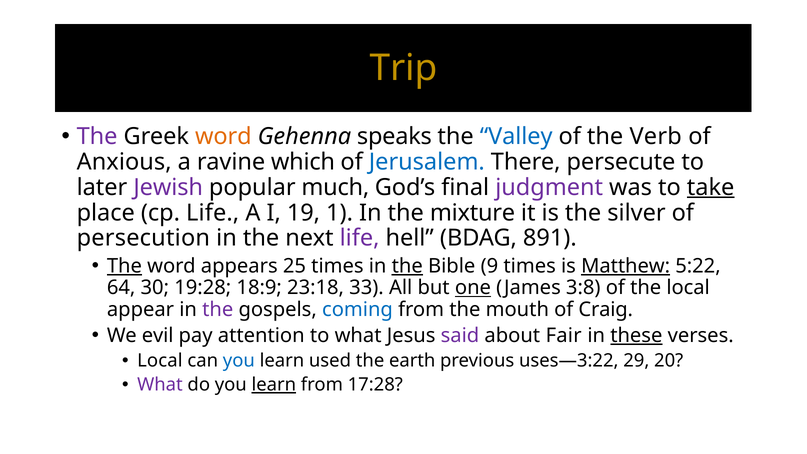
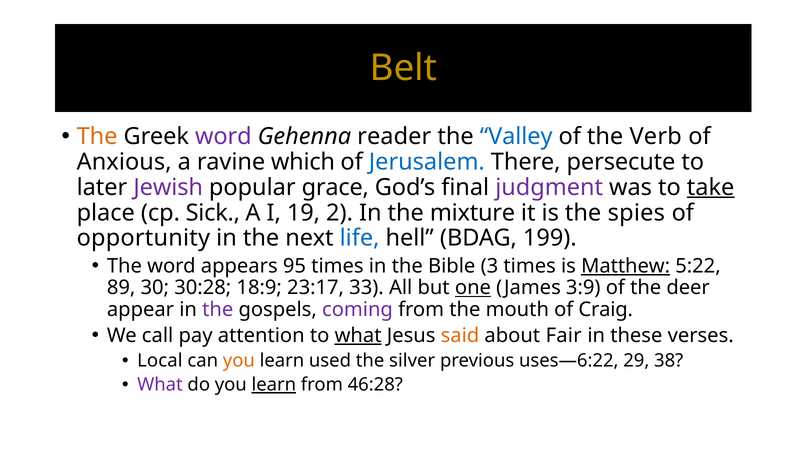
Trip: Trip -> Belt
The at (97, 136) colour: purple -> orange
word at (223, 136) colour: orange -> purple
speaks: speaks -> reader
much: much -> grace
cp Life: Life -> Sick
1: 1 -> 2
silver: silver -> spies
persecution: persecution -> opportunity
life at (360, 238) colour: purple -> blue
891: 891 -> 199
The at (124, 266) underline: present -> none
25: 25 -> 95
the at (407, 266) underline: present -> none
9: 9 -> 3
64: 64 -> 89
19:28: 19:28 -> 30:28
23:18: 23:18 -> 23:17
3:8: 3:8 -> 3:9
the local: local -> deer
coming colour: blue -> purple
evil: evil -> call
what at (358, 335) underline: none -> present
said colour: purple -> orange
these underline: present -> none
you at (239, 361) colour: blue -> orange
earth: earth -> silver
uses—3:22: uses—3:22 -> uses—6:22
20: 20 -> 38
17:28: 17:28 -> 46:28
